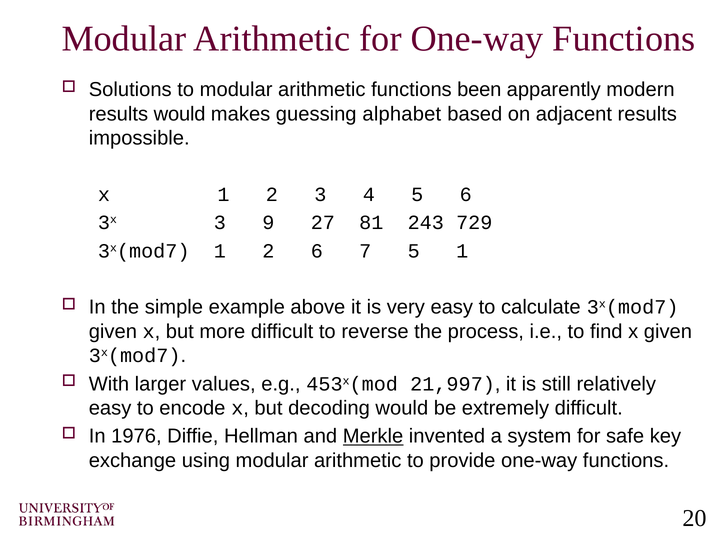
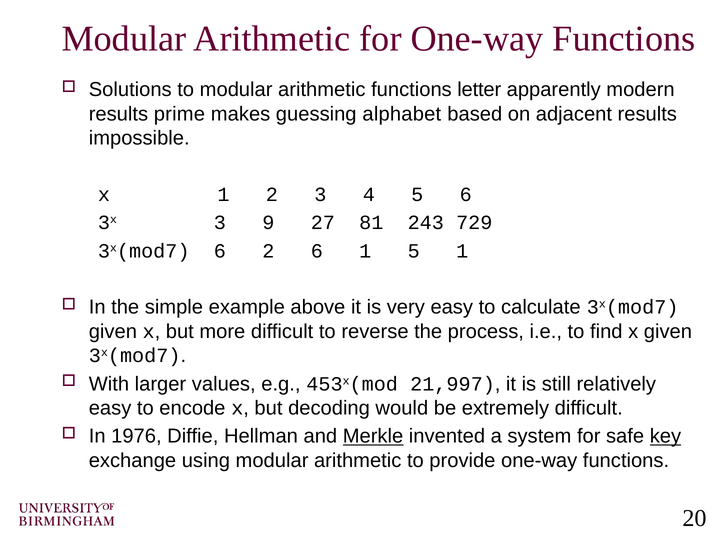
been: been -> letter
results would: would -> prime
3x(mod7 1: 1 -> 6
6 7: 7 -> 1
key underline: none -> present
